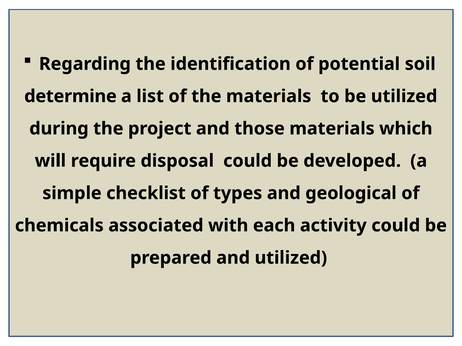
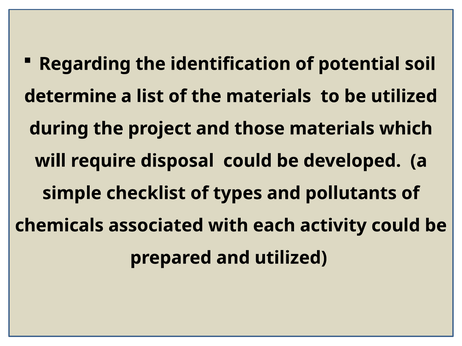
geological: geological -> pollutants
